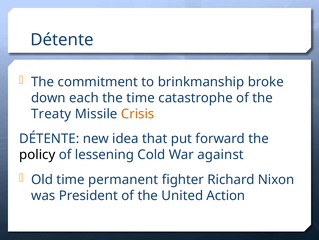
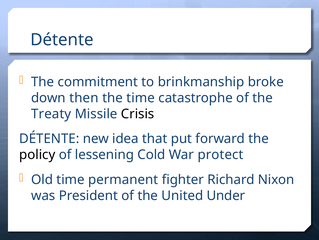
each: each -> then
Crisis colour: orange -> black
against: against -> protect
Action: Action -> Under
